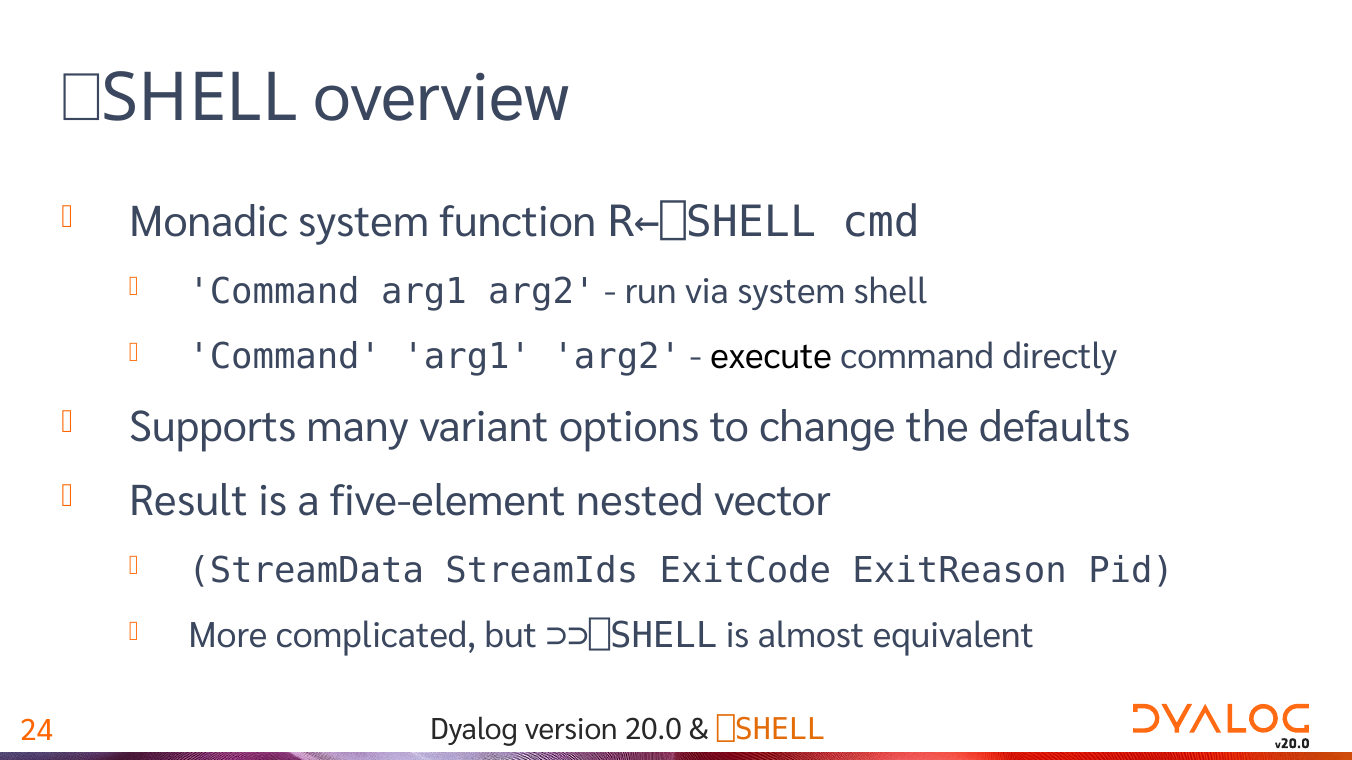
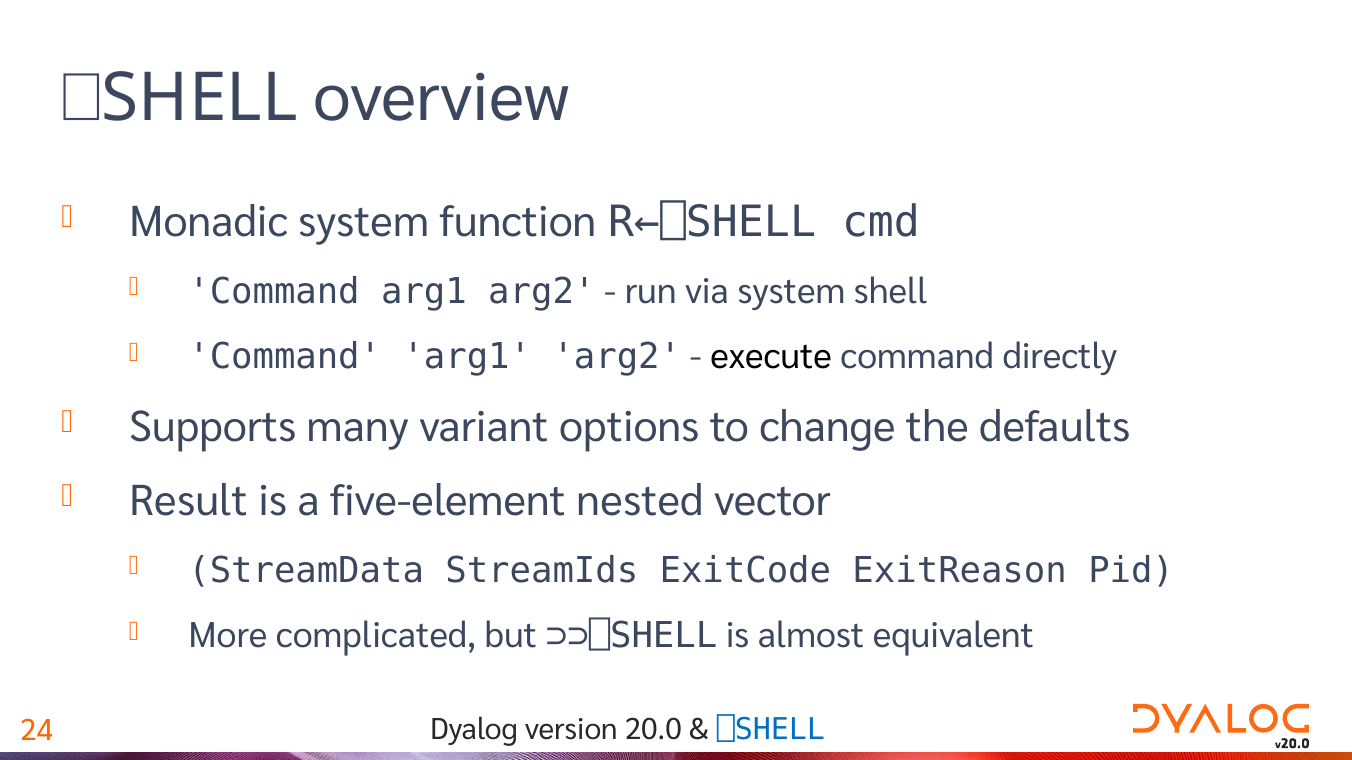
⎕SHELL colour: orange -> blue
